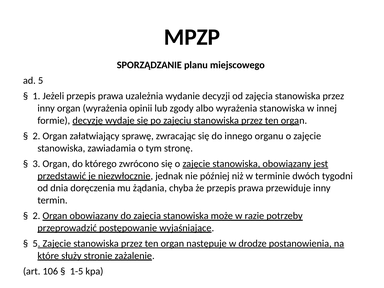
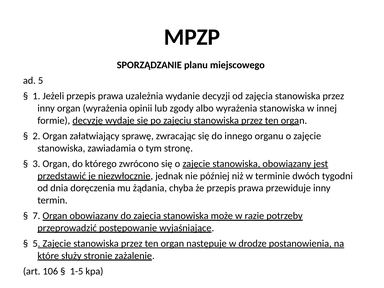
2 at (36, 216): 2 -> 7
